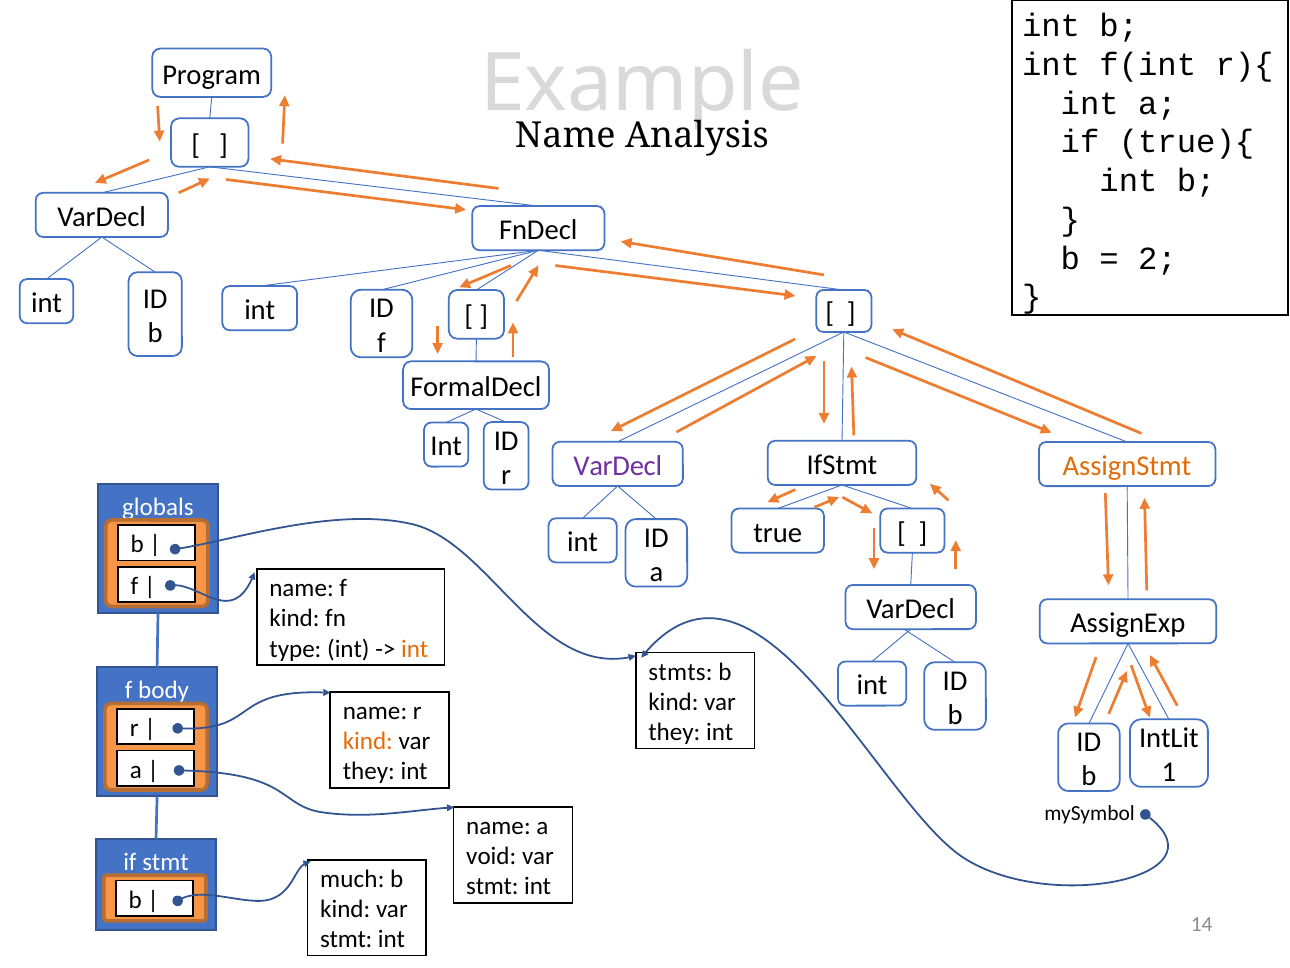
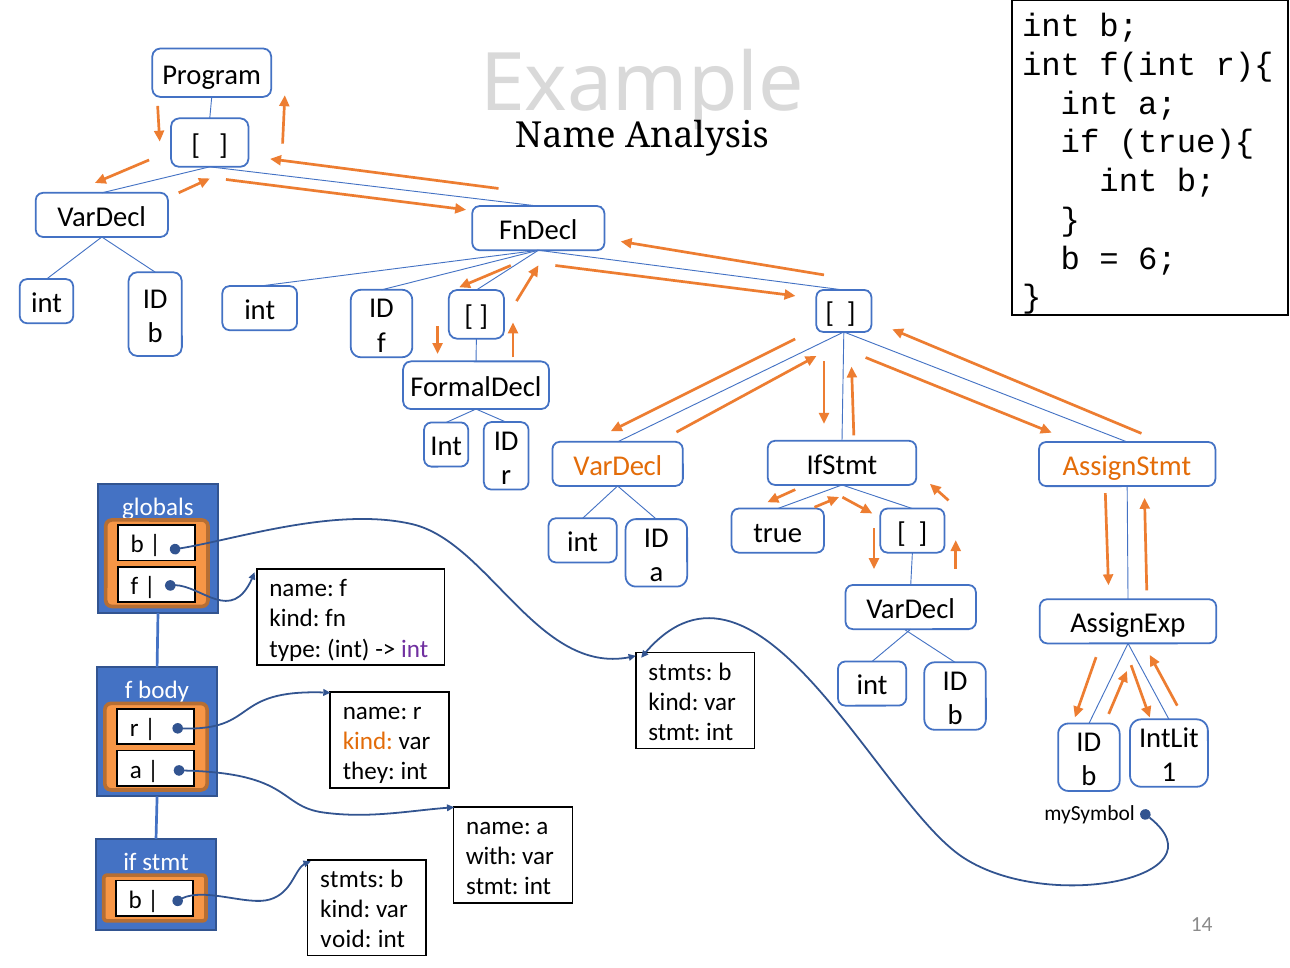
2: 2 -> 6
VarDecl at (618, 466) colour: purple -> orange
int at (415, 648) colour: orange -> purple
they at (674, 732): they -> stmt
void: void -> with
much at (352, 879): much -> stmts
stmt at (346, 939): stmt -> void
